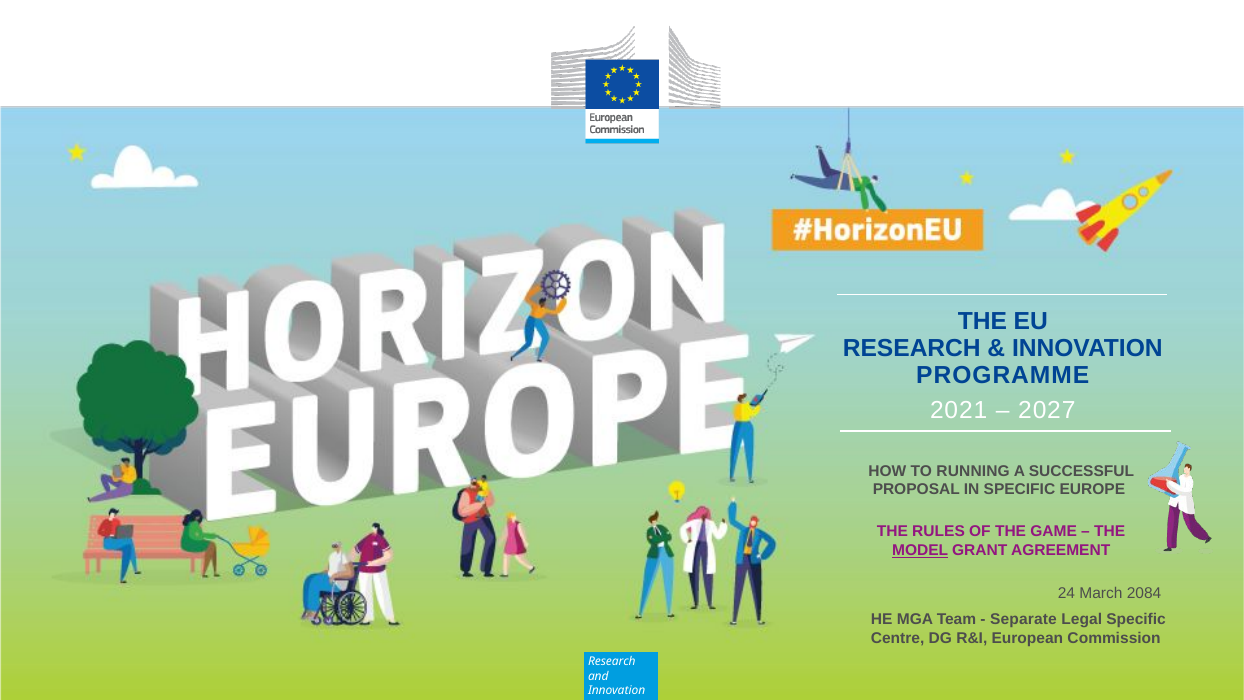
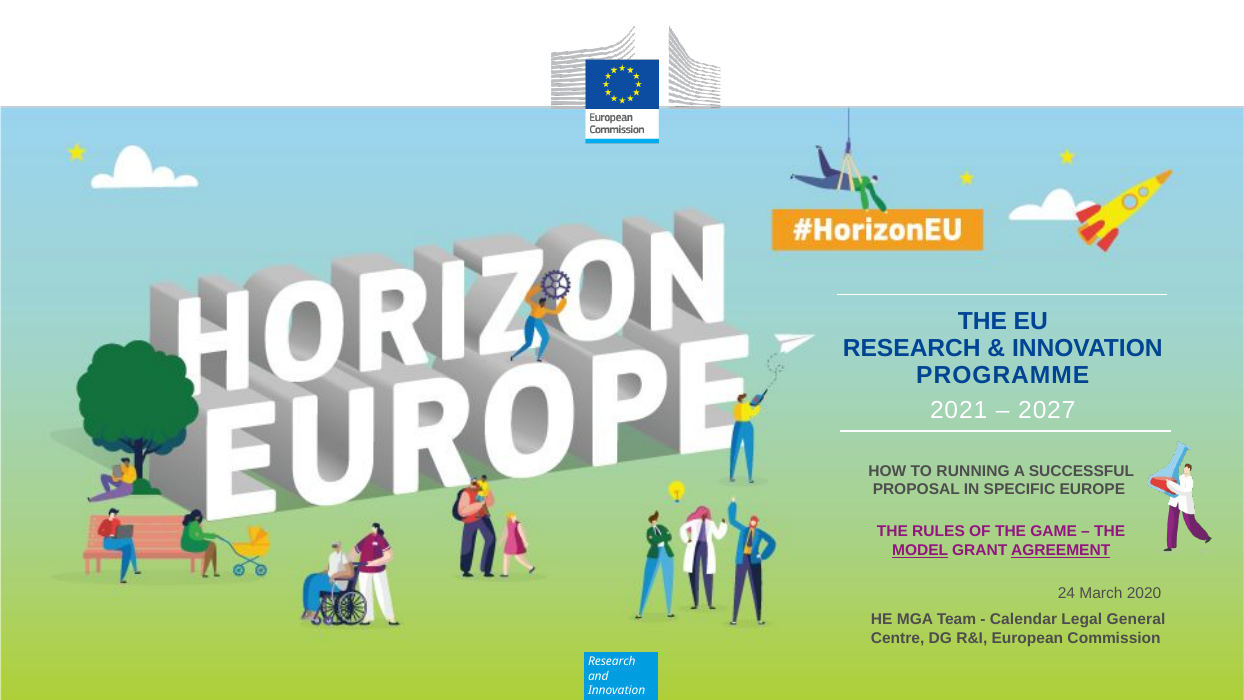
AGREEMENT underline: none -> present
2084: 2084 -> 2020
Separate: Separate -> Calendar
Legal Specific: Specific -> General
